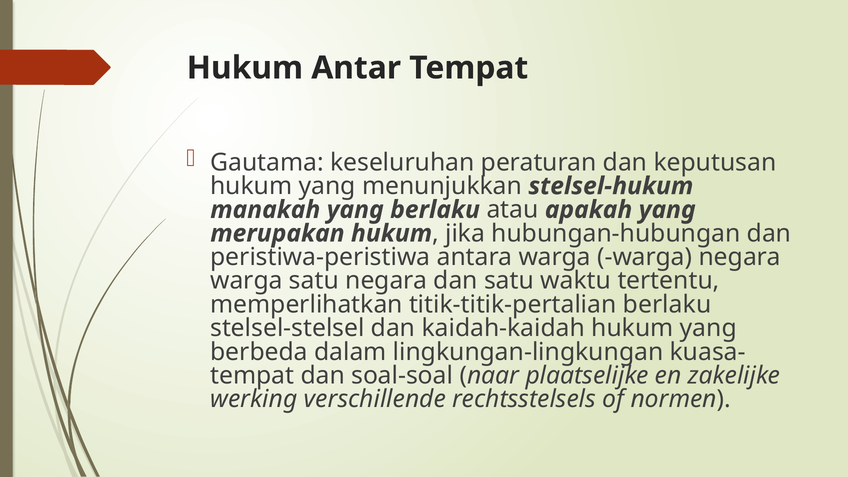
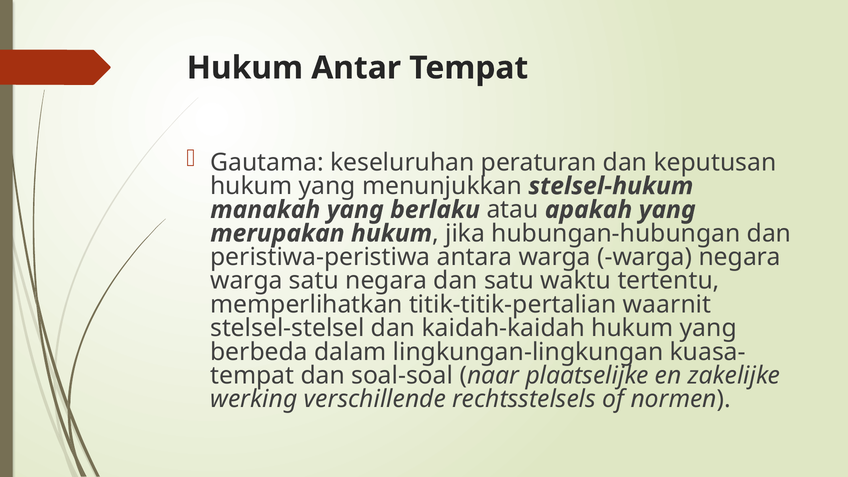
titik-titik-pertalian berlaku: berlaku -> waarnit
